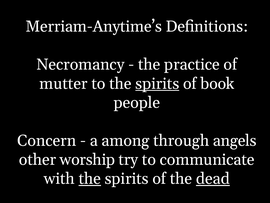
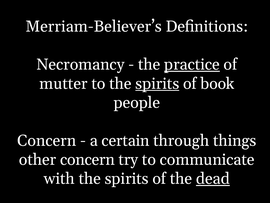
Merriam-Anytime’s: Merriam-Anytime’s -> Merriam-Believer’s
practice underline: none -> present
among: among -> certain
angels: angels -> things
other worship: worship -> concern
the at (90, 178) underline: present -> none
